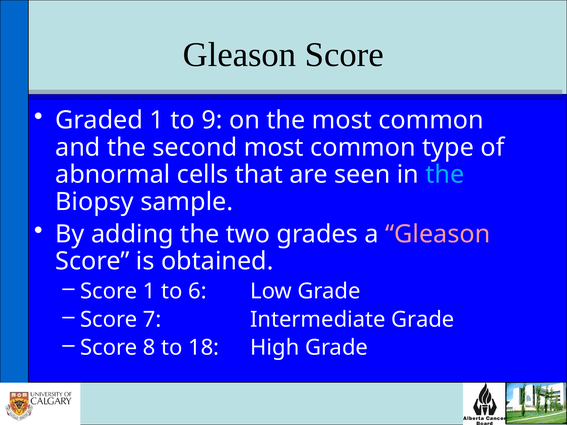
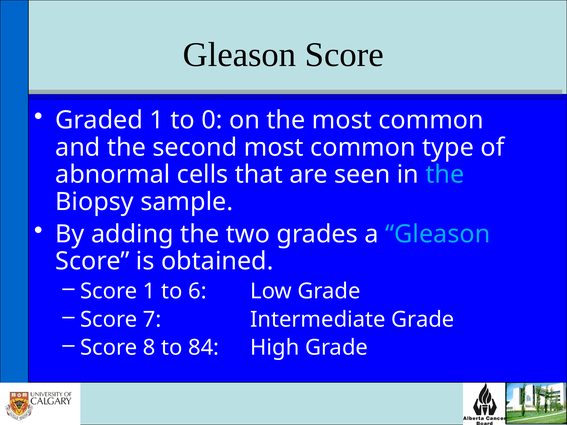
9: 9 -> 0
Gleason at (438, 234) colour: pink -> light blue
18: 18 -> 84
